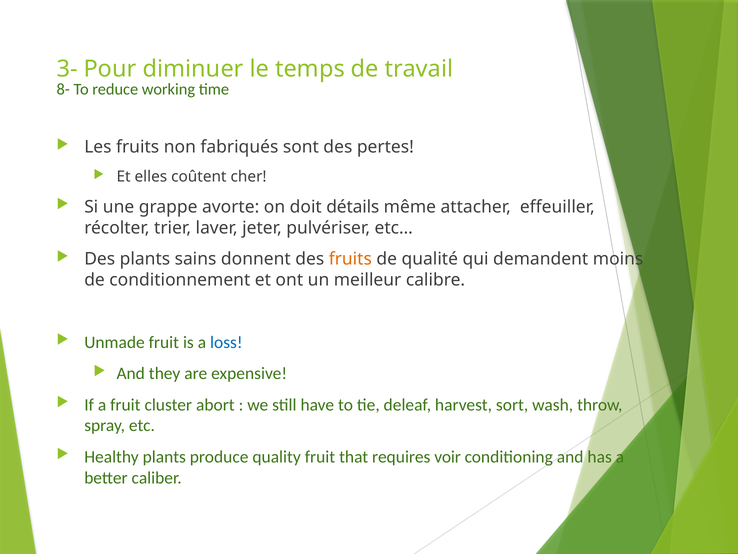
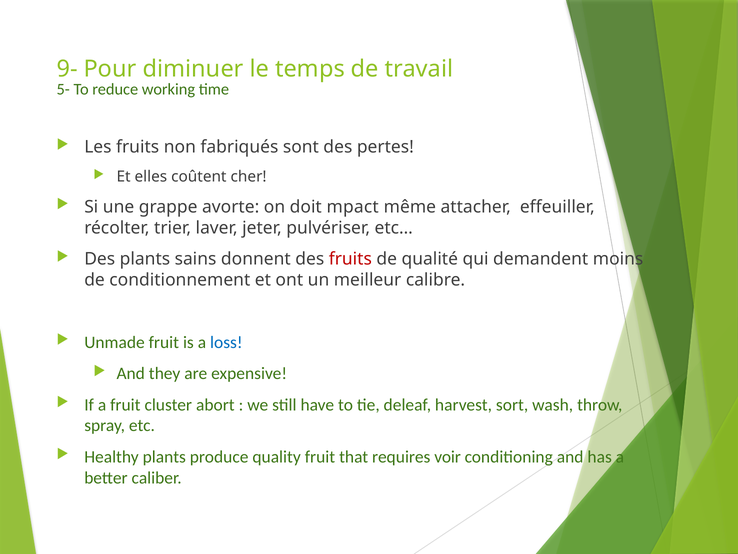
3-: 3- -> 9-
8-: 8- -> 5-
détails: détails -> mpact
fruits at (350, 259) colour: orange -> red
